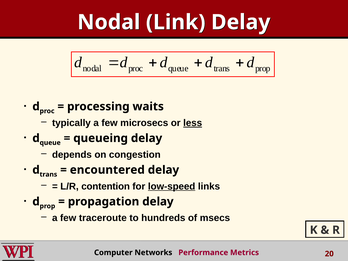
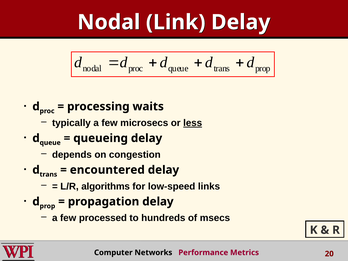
contention: contention -> algorithms
low-speed underline: present -> none
traceroute: traceroute -> processed
